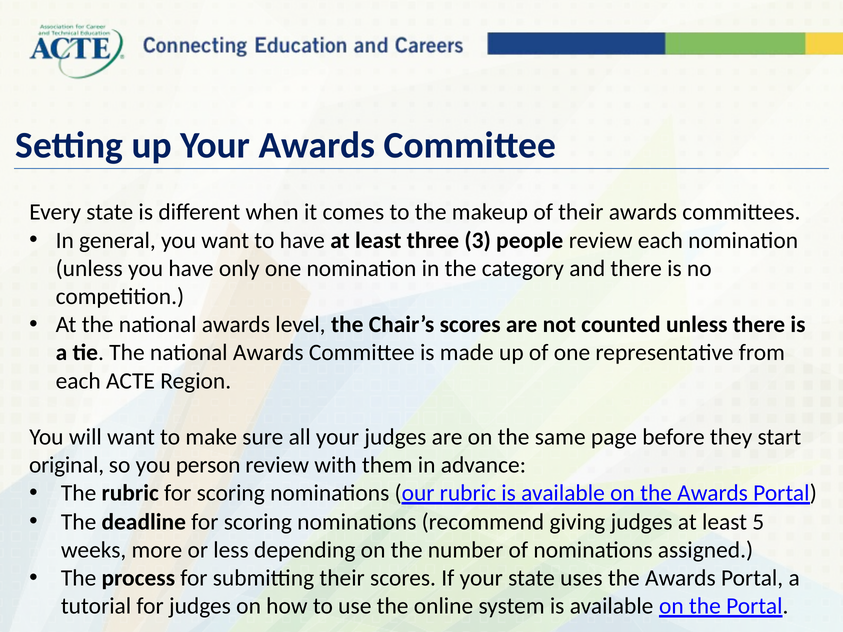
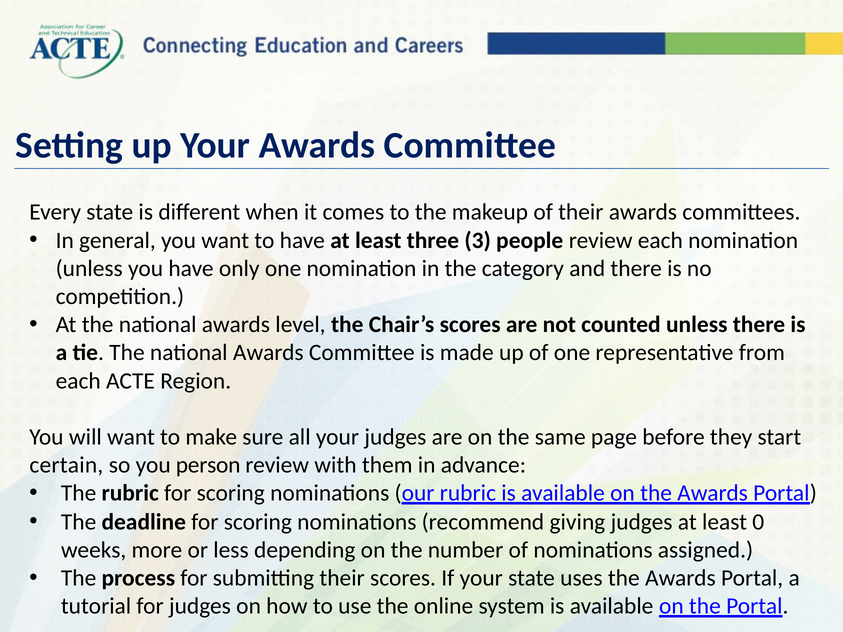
original: original -> certain
5: 5 -> 0
